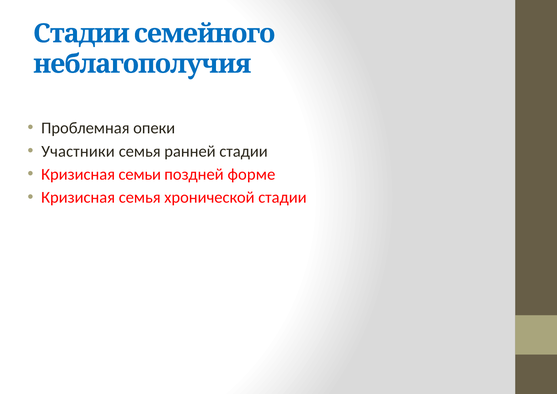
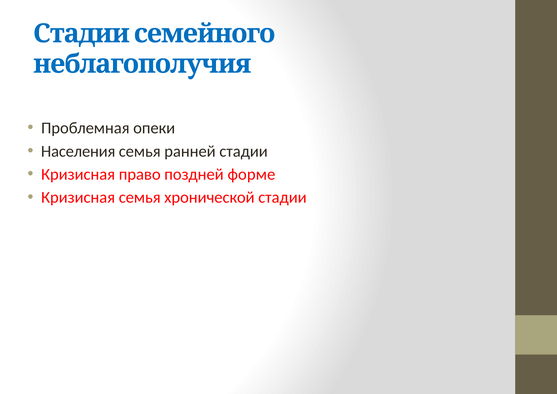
Участники: Участники -> Населения
семьи: семьи -> право
